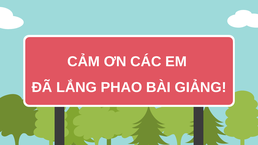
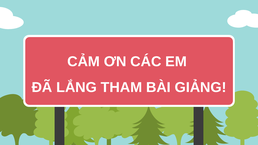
PHAO: PHAO -> THAM
